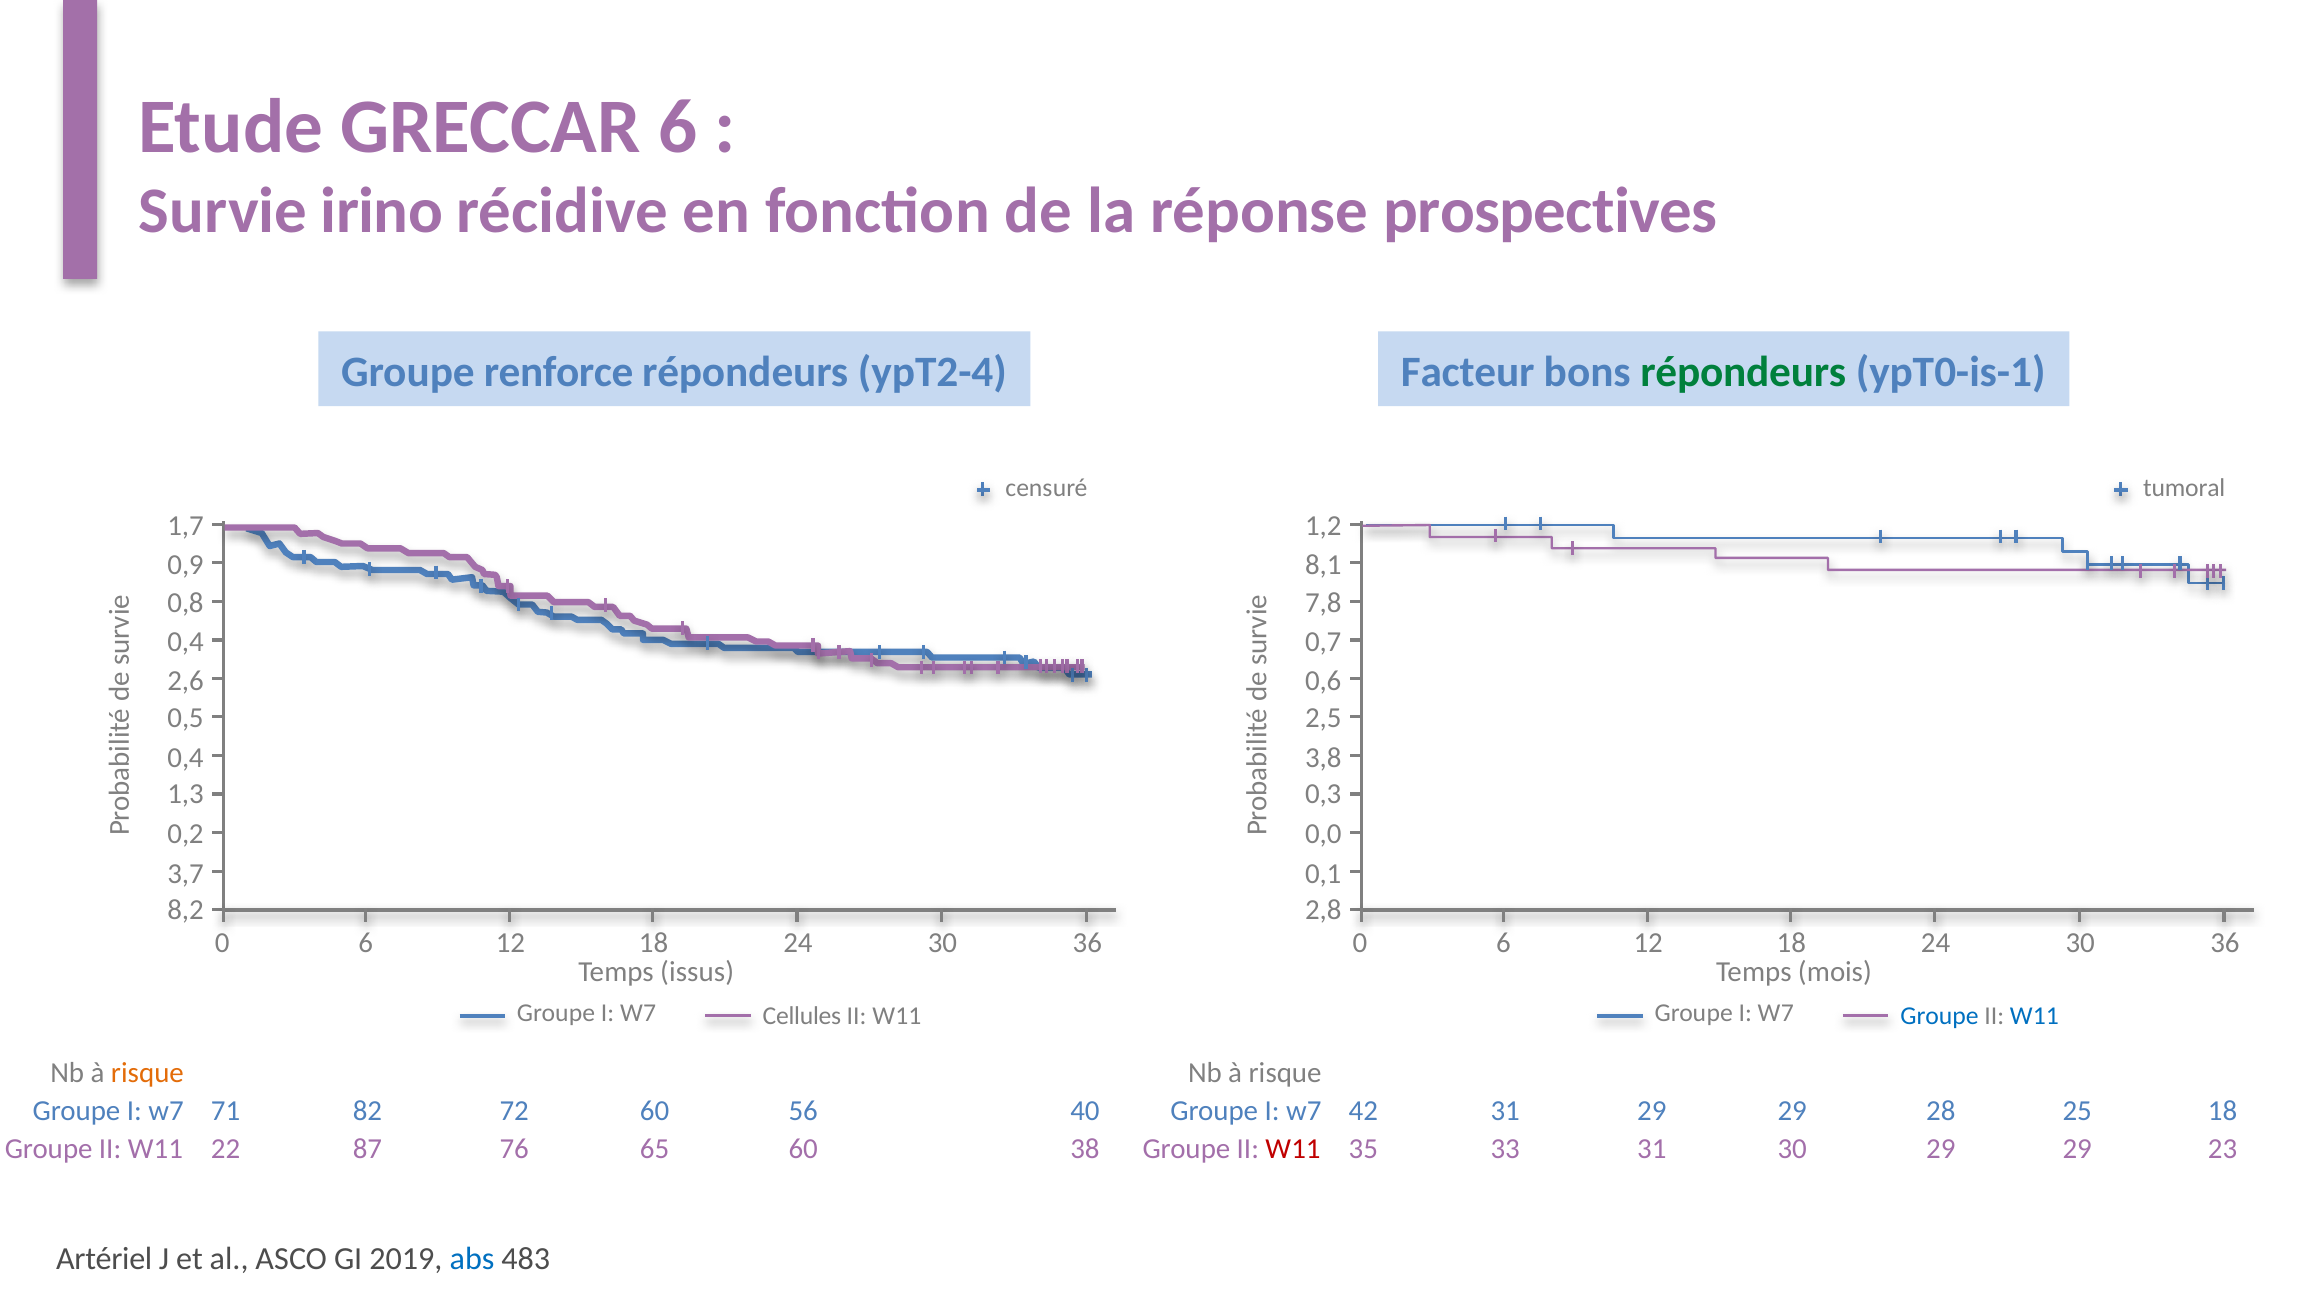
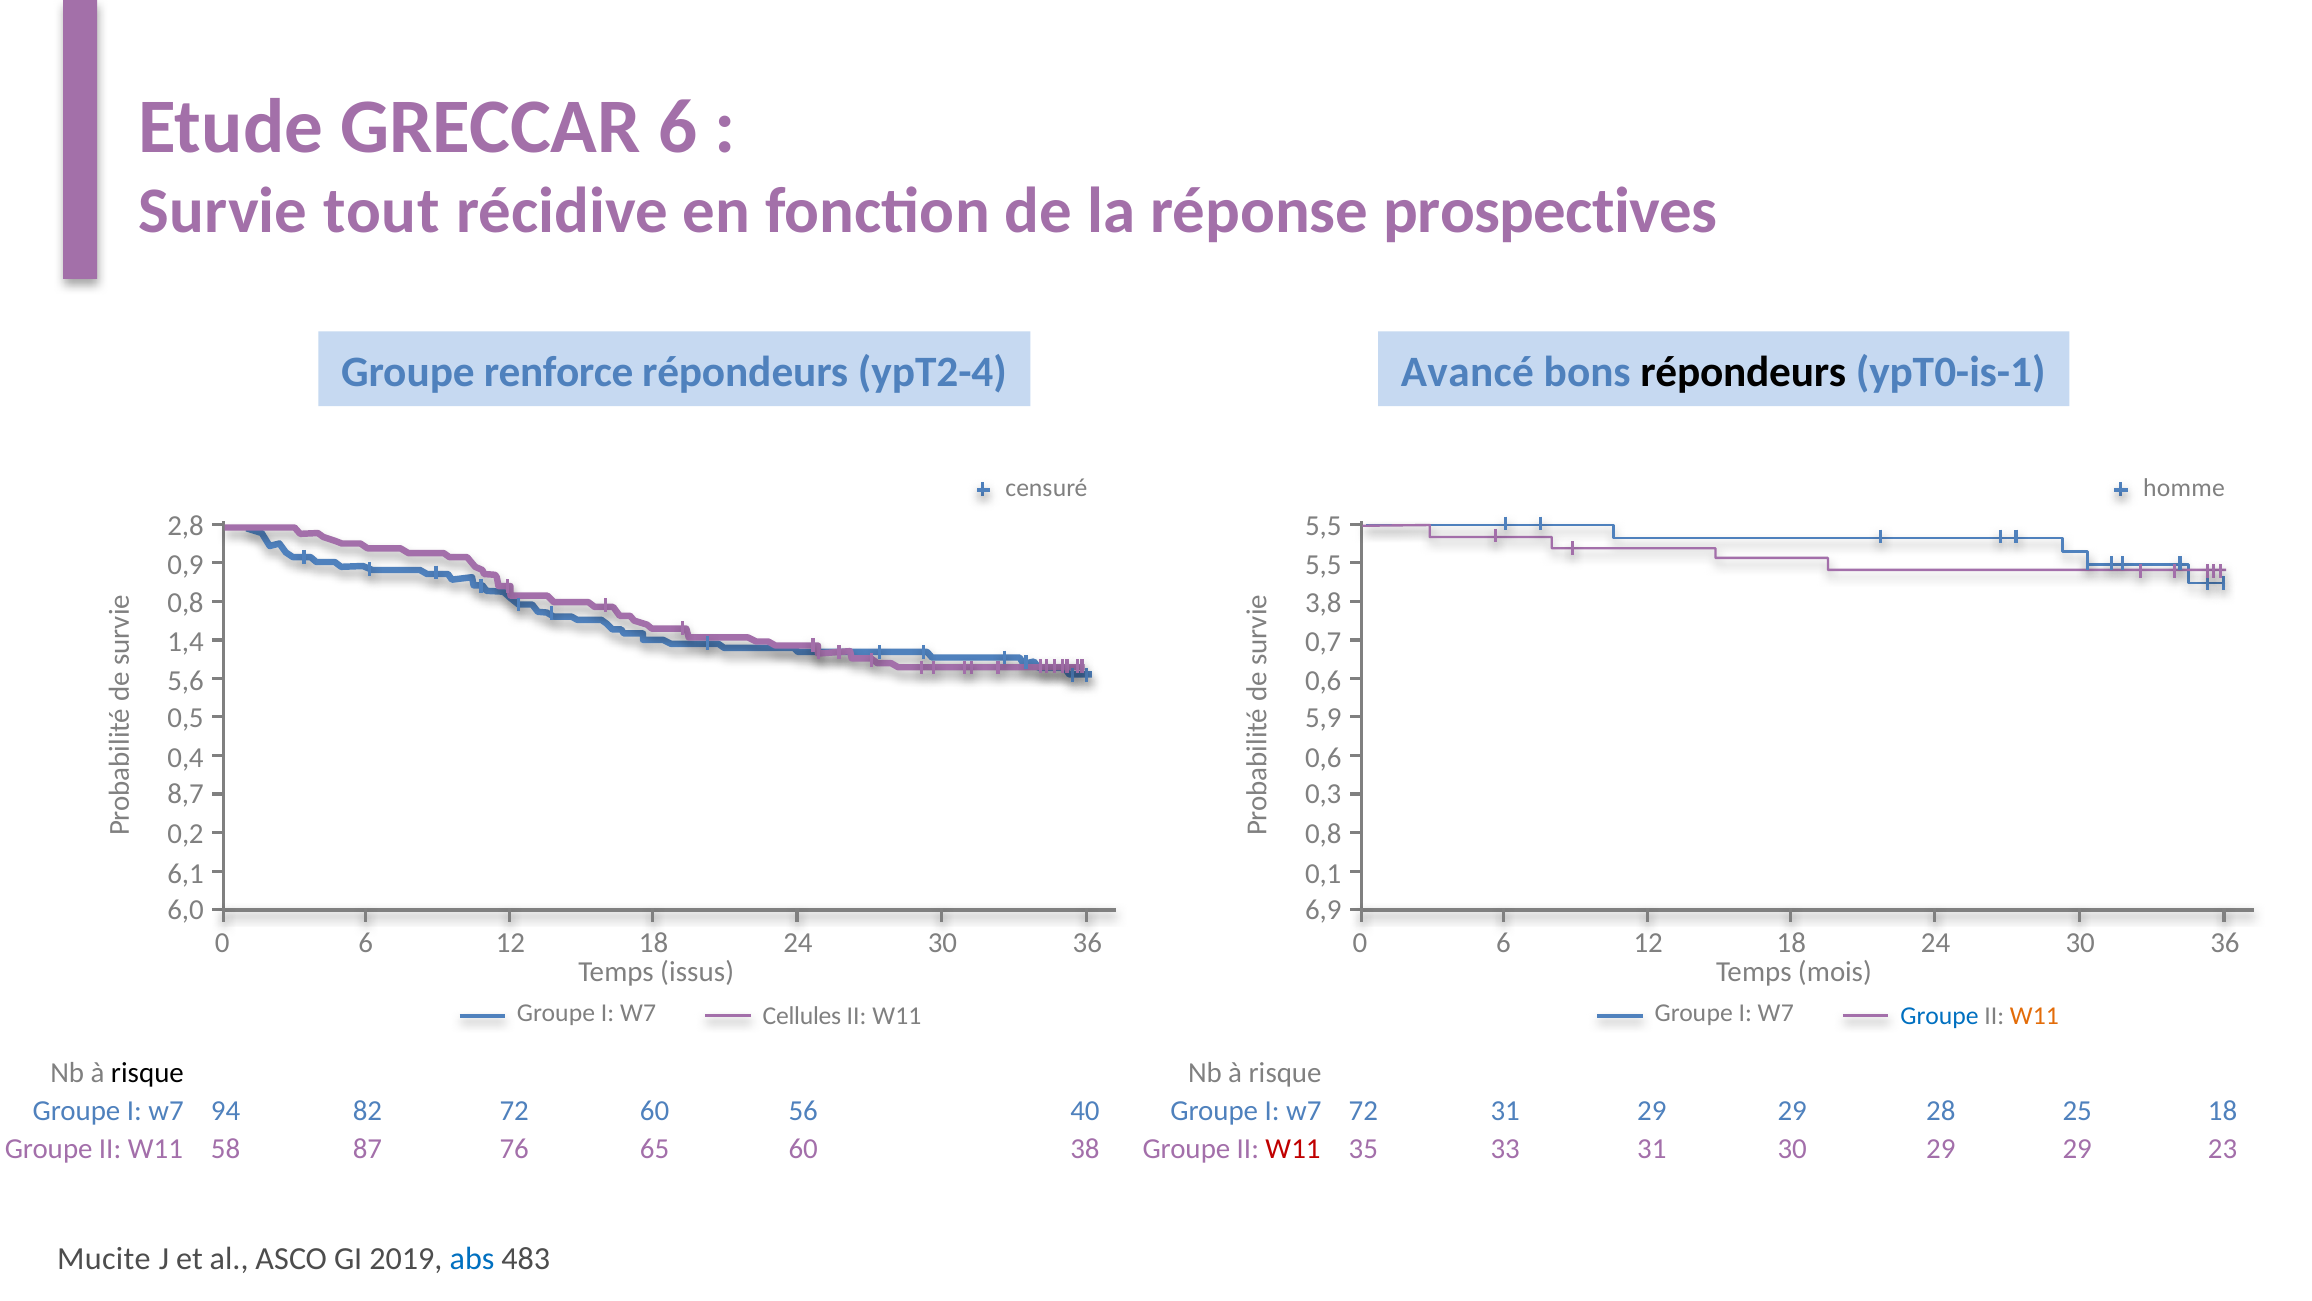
irino: irino -> tout
Facteur: Facteur -> Avancé
répondeurs at (1743, 372) colour: green -> black
tumoral: tumoral -> homme
1,7: 1,7 -> 2,8
1,2 at (1323, 526): 1,2 -> 5,5
8,1 at (1323, 565): 8,1 -> 5,5
7,8: 7,8 -> 3,8
0,4 at (186, 642): 0,4 -> 1,4
2,6: 2,6 -> 5,6
2,5: 2,5 -> 5,9
3,8 at (1323, 757): 3,8 -> 0,6
1,3: 1,3 -> 8,7
0,0 at (1323, 834): 0,0 -> 0,8
3,7: 3,7 -> 6,1
8,2: 8,2 -> 6,0
2,8: 2,8 -> 6,9
W11 at (2034, 1015) colour: blue -> orange
risque at (147, 1073) colour: orange -> black
71: 71 -> 94
w7 42: 42 -> 72
22: 22 -> 58
Artériel: Artériel -> Mucite
